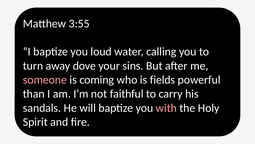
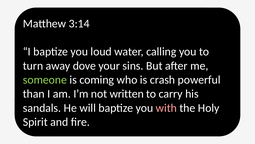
3:55: 3:55 -> 3:14
someone colour: pink -> light green
fields: fields -> crash
faithful: faithful -> written
